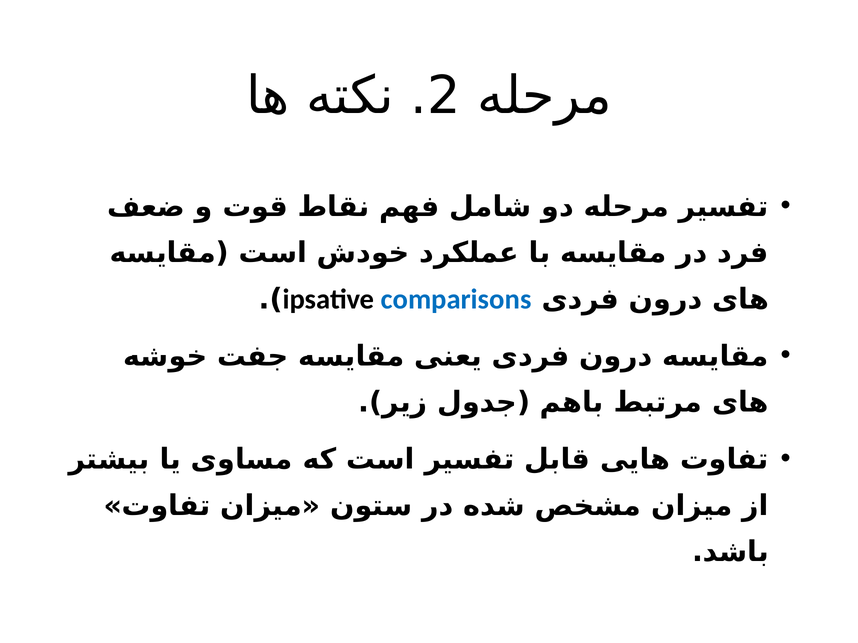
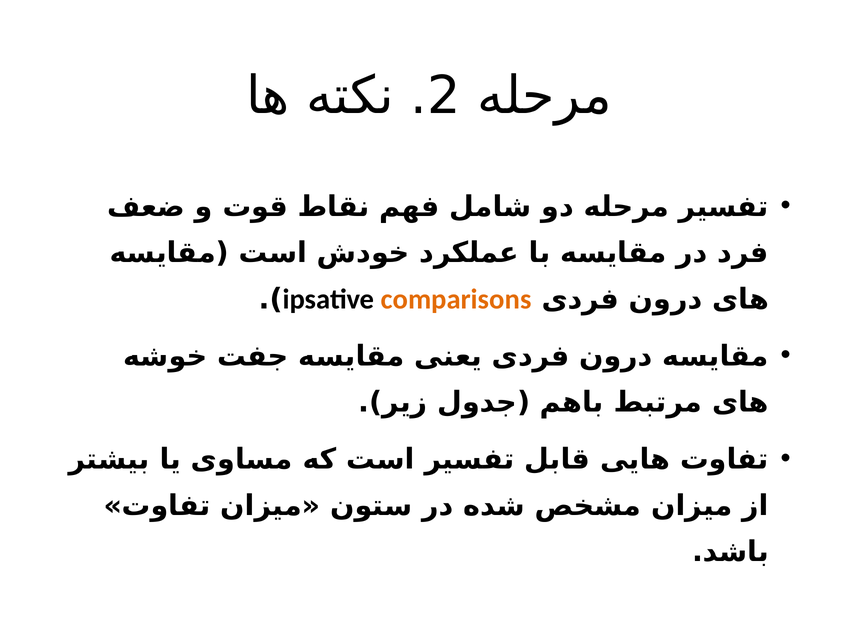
comparisons colour: blue -> orange
